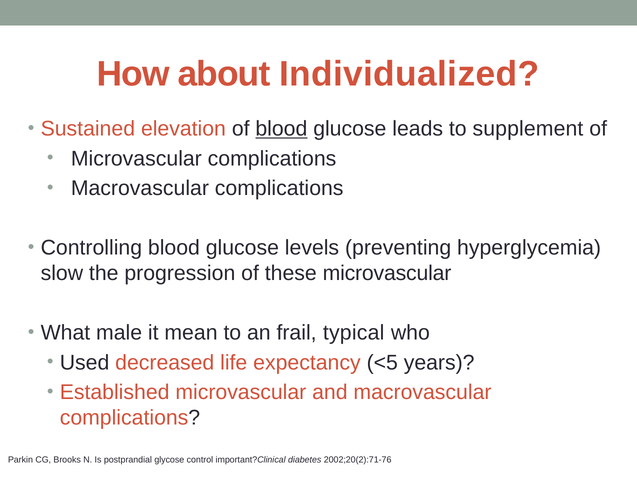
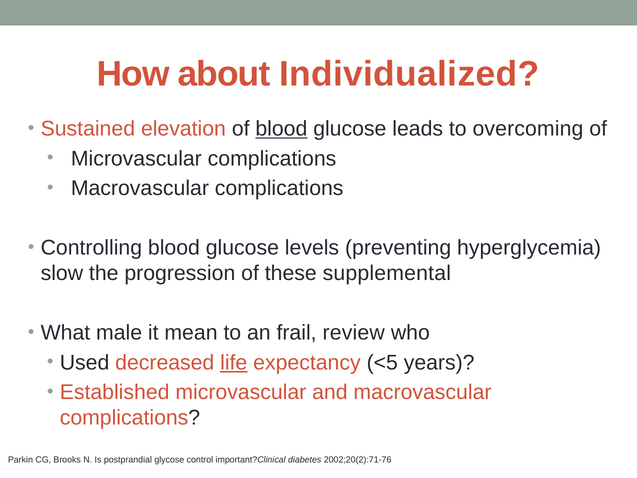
supplement: supplement -> overcoming
these microvascular: microvascular -> supplemental
typical: typical -> review
life underline: none -> present
